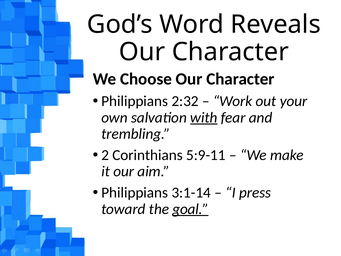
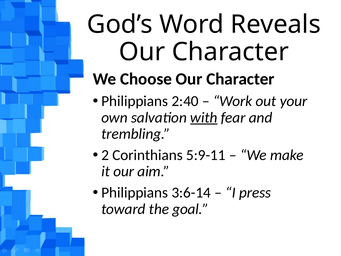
2:32: 2:32 -> 2:40
3:1-14: 3:1-14 -> 3:6-14
goal underline: present -> none
